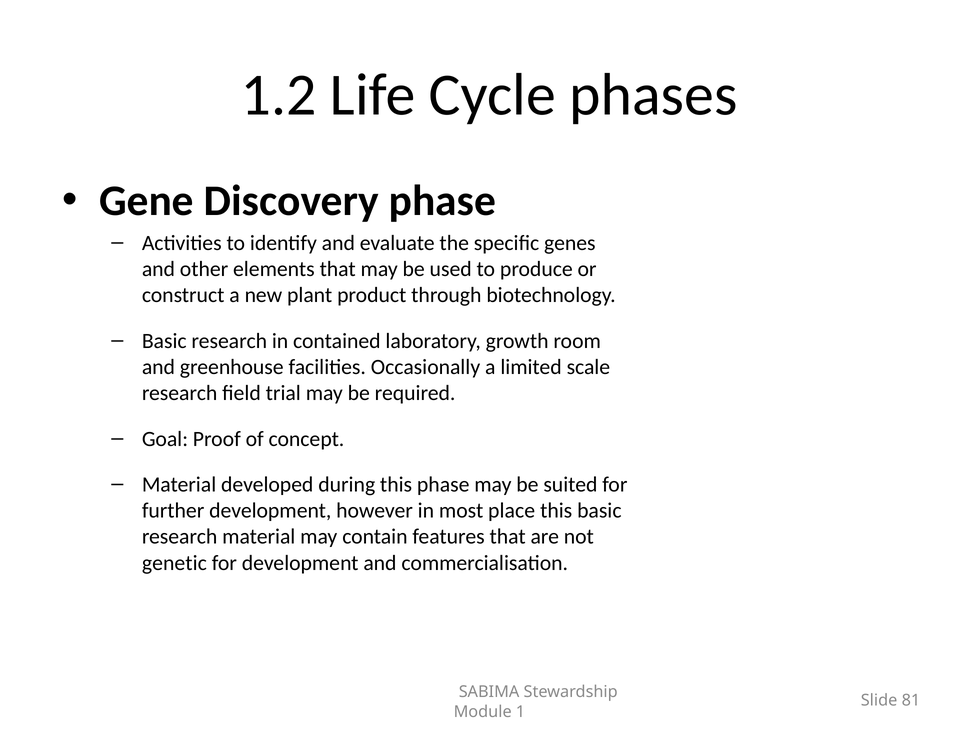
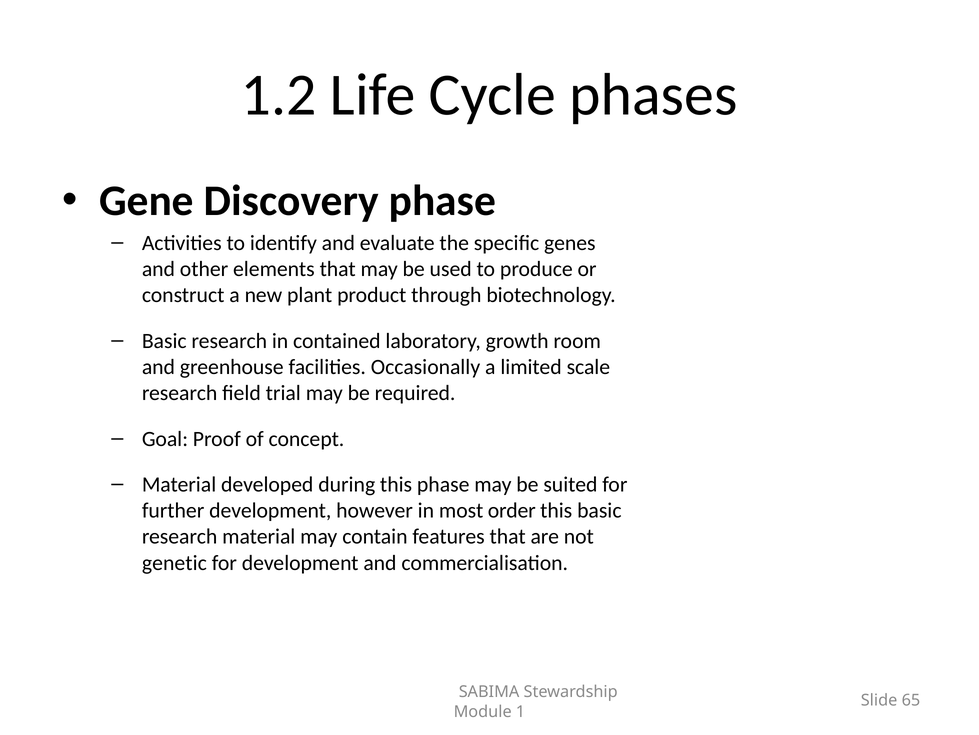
place: place -> order
81: 81 -> 65
